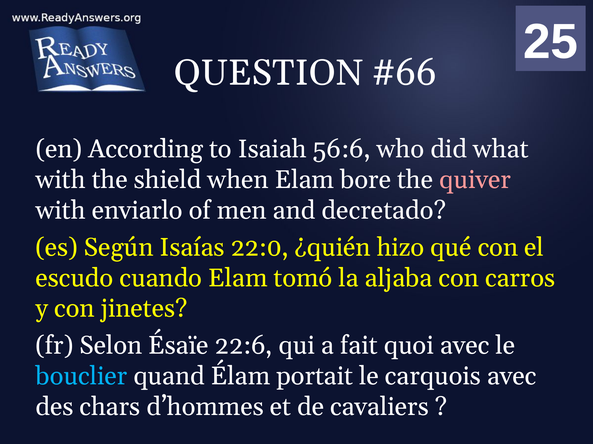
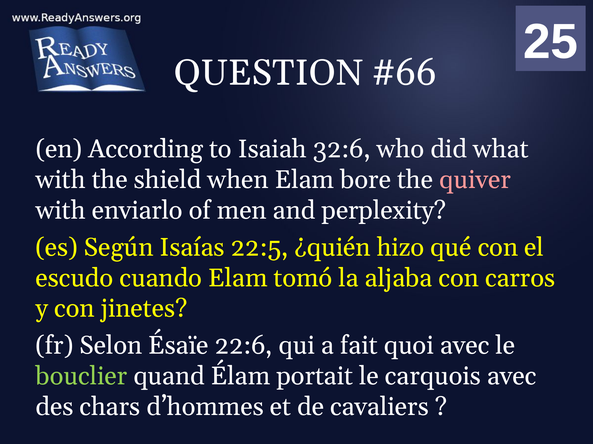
56:6: 56:6 -> 32:6
decretado: decretado -> perplexity
22:0: 22:0 -> 22:5
bouclier colour: light blue -> light green
